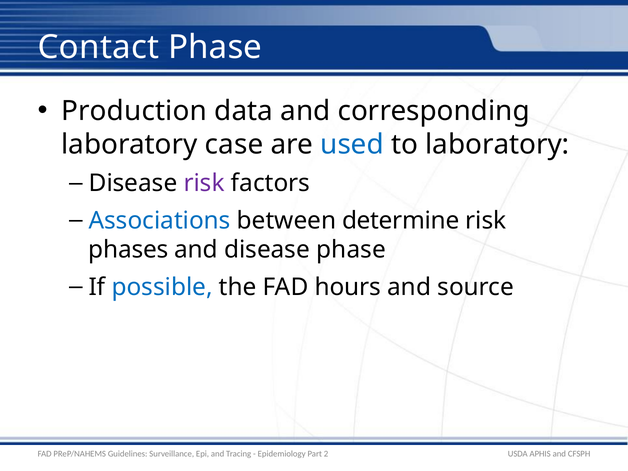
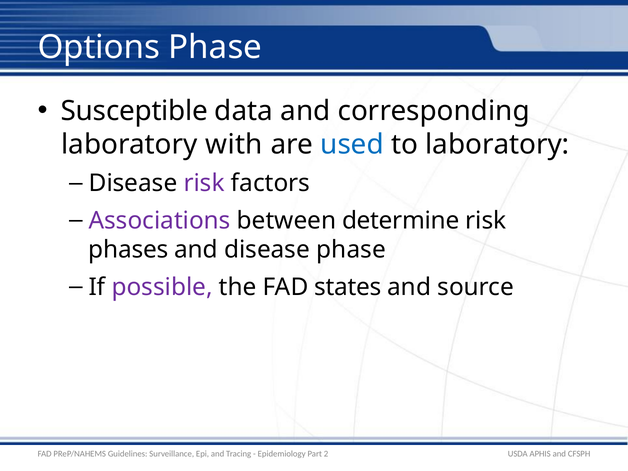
Contact: Contact -> Options
Production: Production -> Susceptible
case: case -> with
Associations colour: blue -> purple
possible colour: blue -> purple
hours: hours -> states
